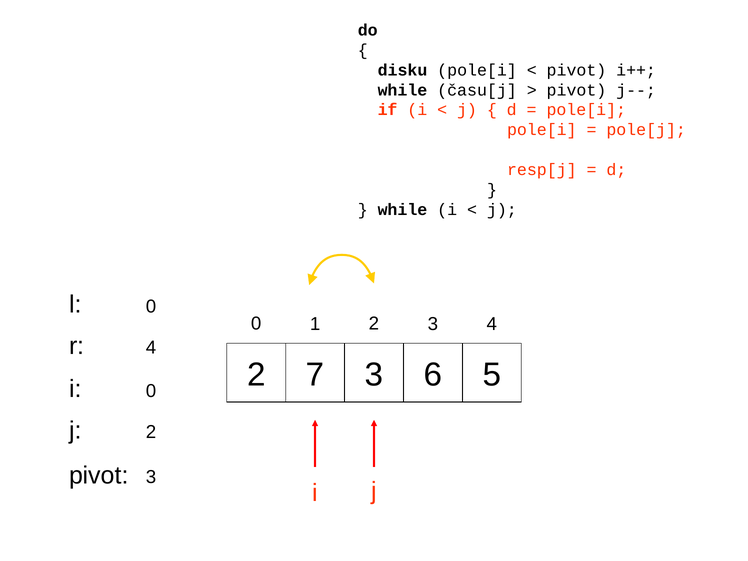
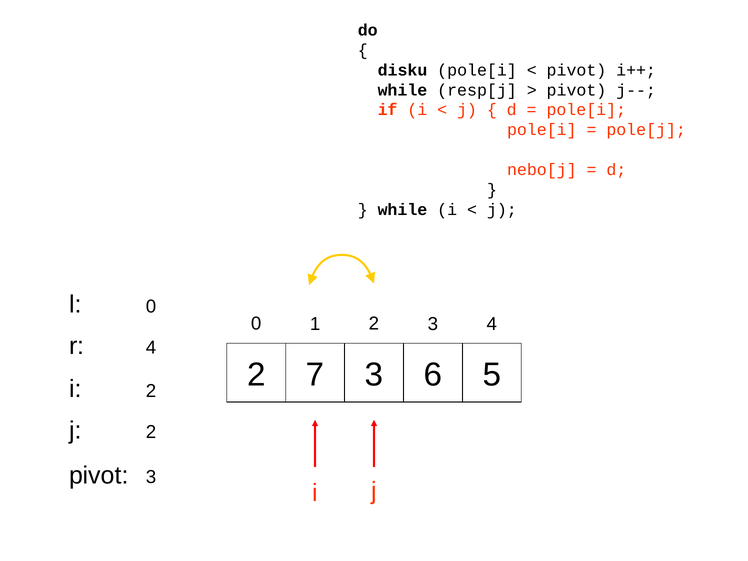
času[j: času[j -> resp[j
resp[j: resp[j -> nebo[j
i 0: 0 -> 2
